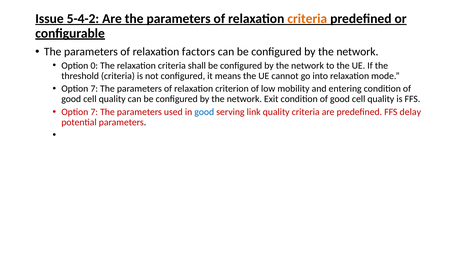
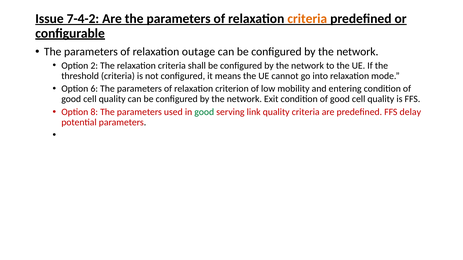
5-4-2: 5-4-2 -> 7-4-2
factors: factors -> outage
0: 0 -> 2
7 at (94, 89): 7 -> 6
7 at (94, 112): 7 -> 8
good at (204, 112) colour: blue -> green
